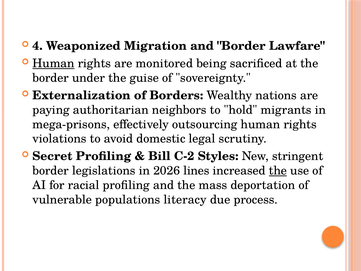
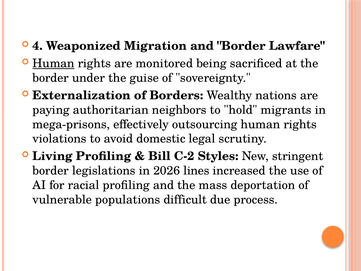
Secret: Secret -> Living
the at (278, 171) underline: present -> none
literacy: literacy -> difficult
